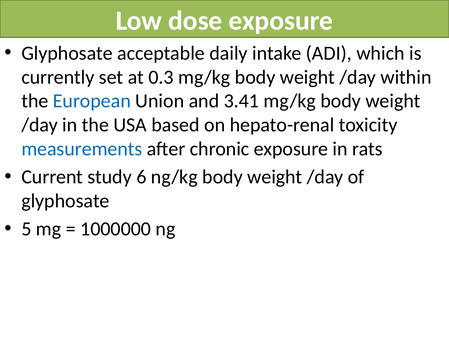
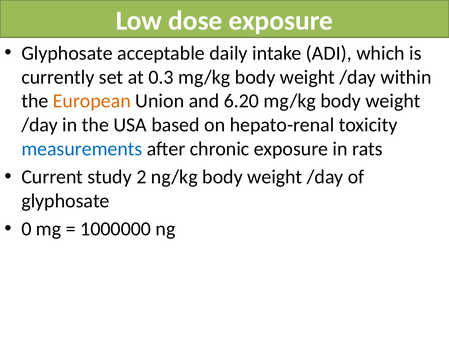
European colour: blue -> orange
3.41: 3.41 -> 6.20
6: 6 -> 2
5: 5 -> 0
